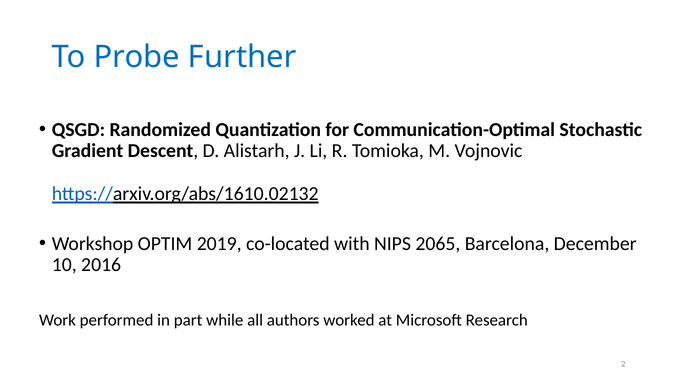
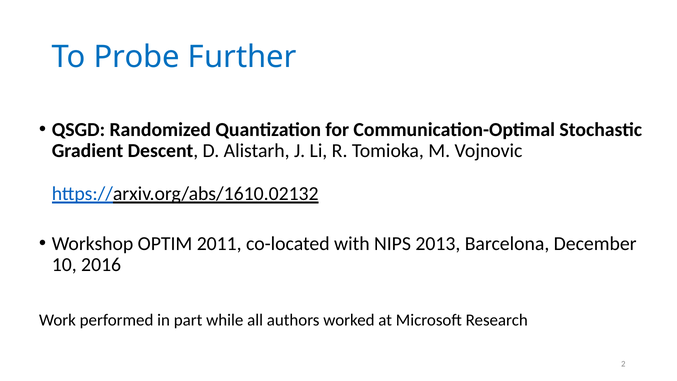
2019: 2019 -> 2011
2065: 2065 -> 2013
